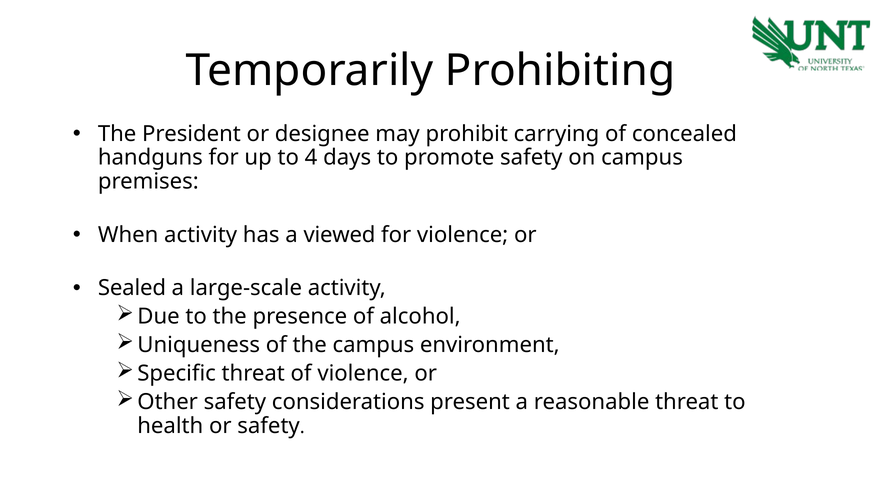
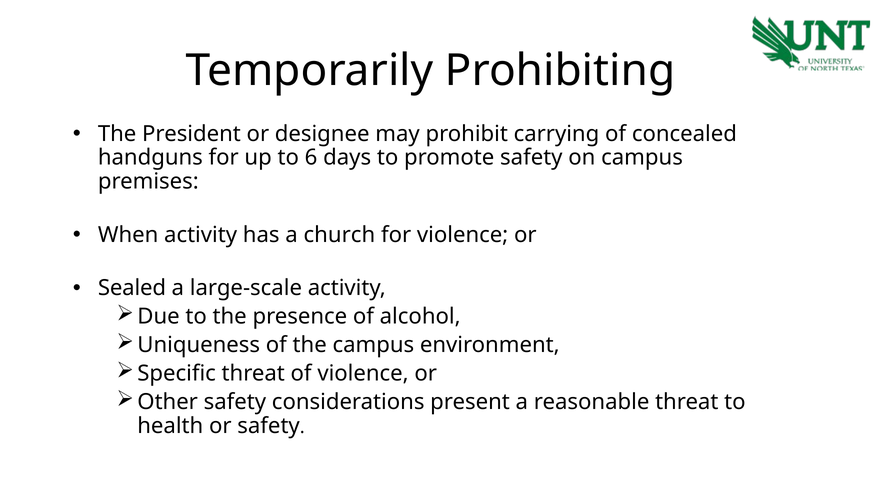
4: 4 -> 6
viewed: viewed -> church
